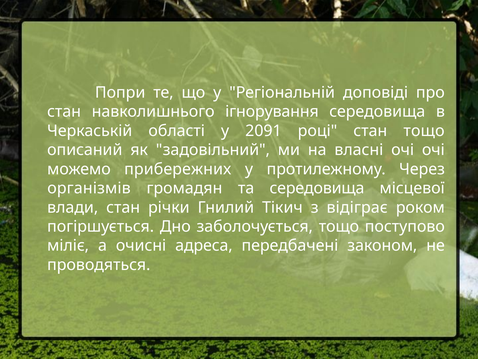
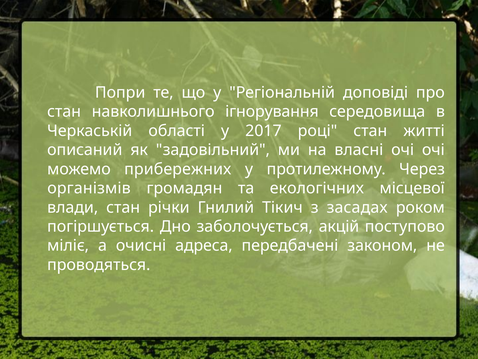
2091: 2091 -> 2017
стан тощо: тощо -> житті
та середовища: середовища -> екологічних
відіграє: відіграє -> засадах
заболочується тощо: тощо -> акцій
